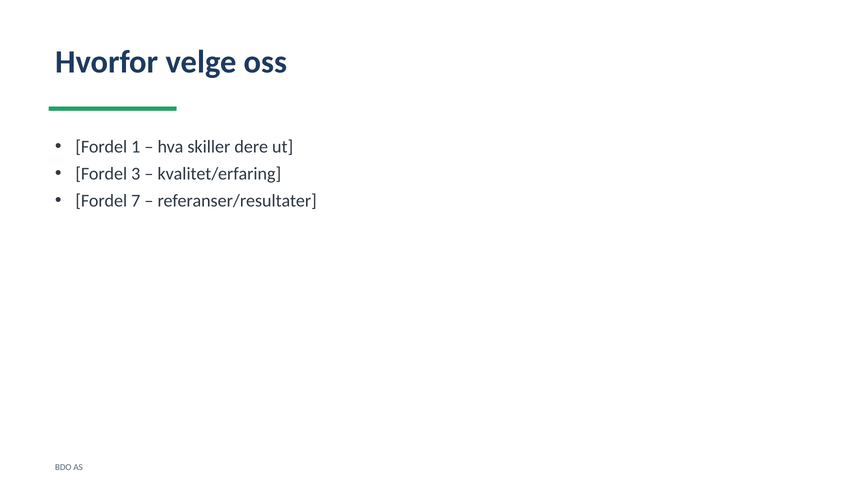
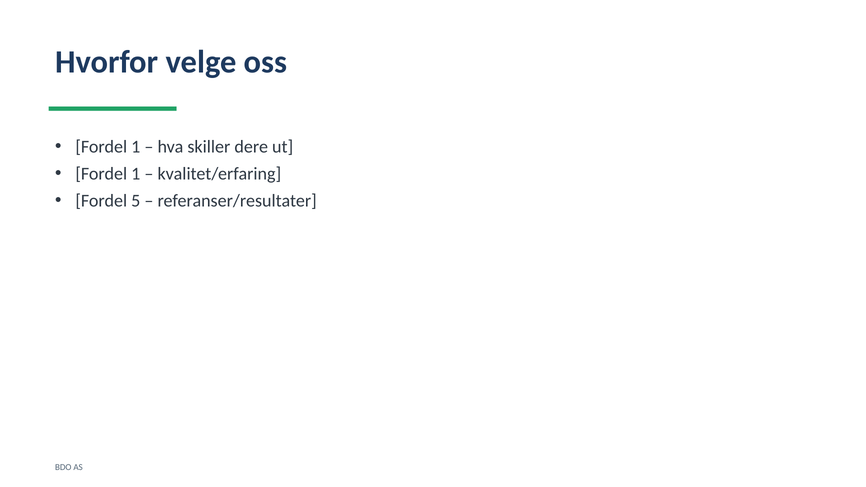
3 at (136, 174): 3 -> 1
7: 7 -> 5
